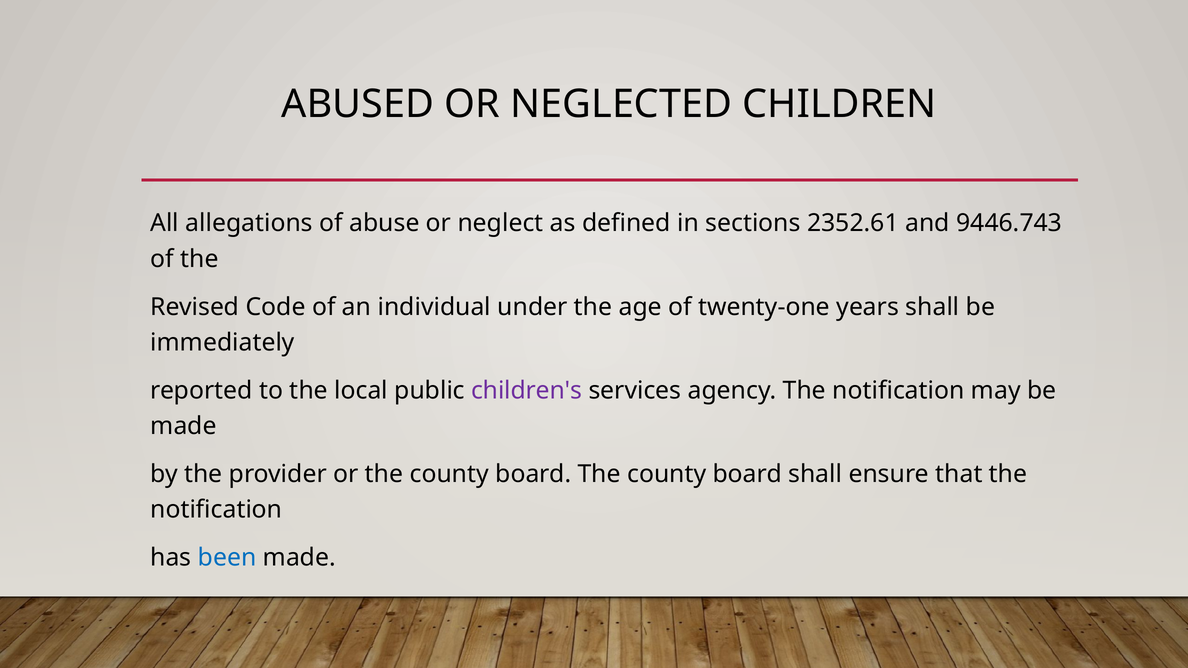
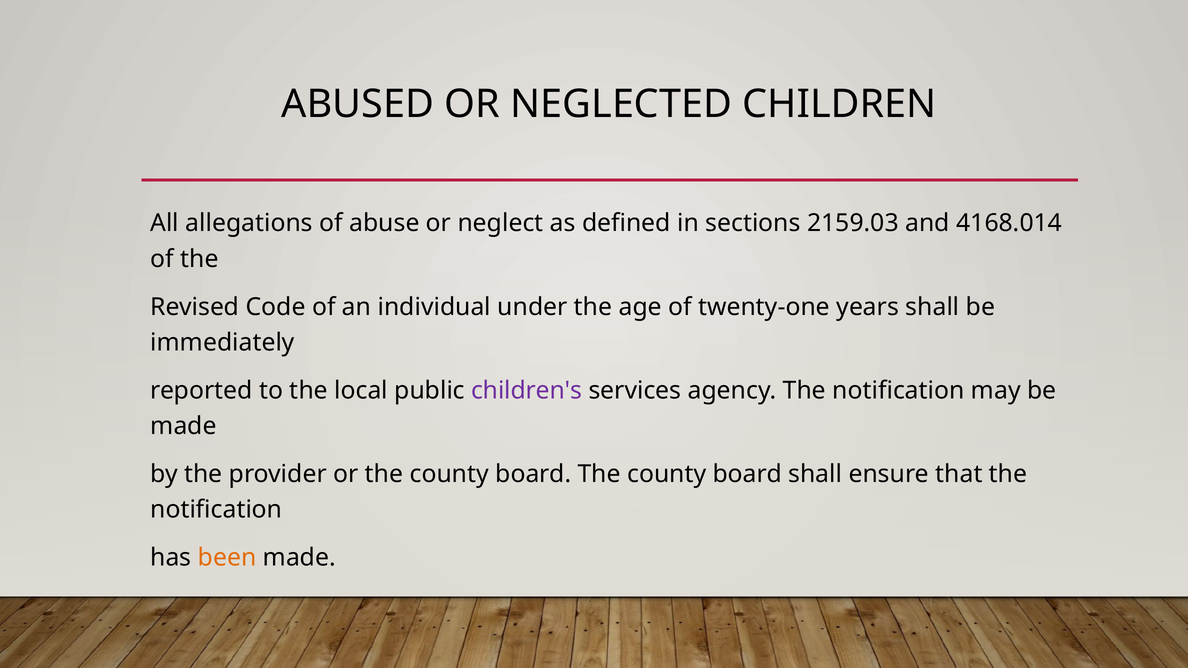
2352.61: 2352.61 -> 2159.03
9446.743: 9446.743 -> 4168.014
been colour: blue -> orange
